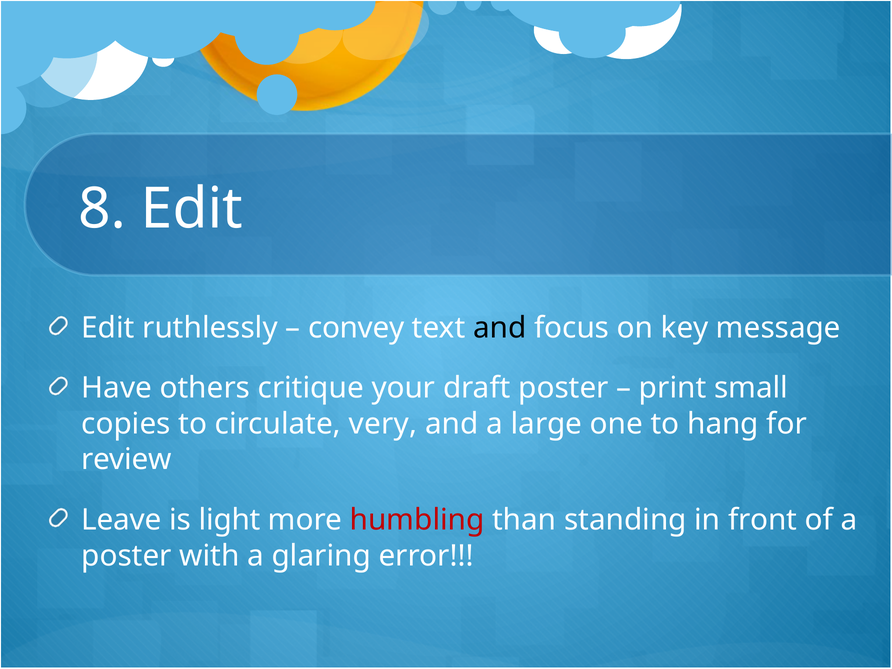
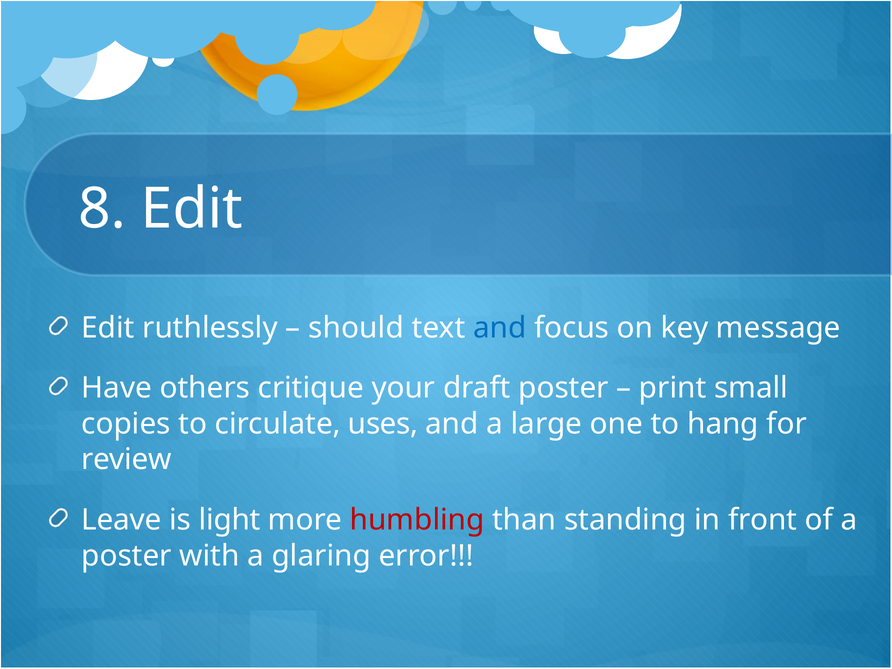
convey: convey -> should
and at (500, 328) colour: black -> blue
very: very -> uses
